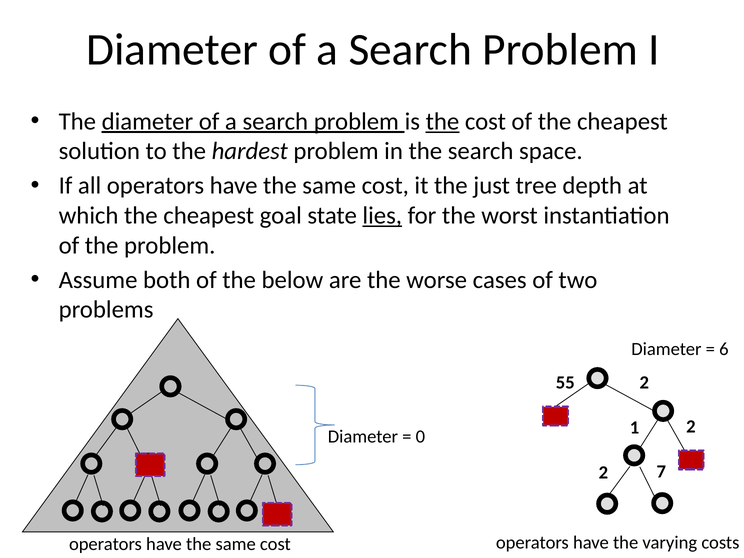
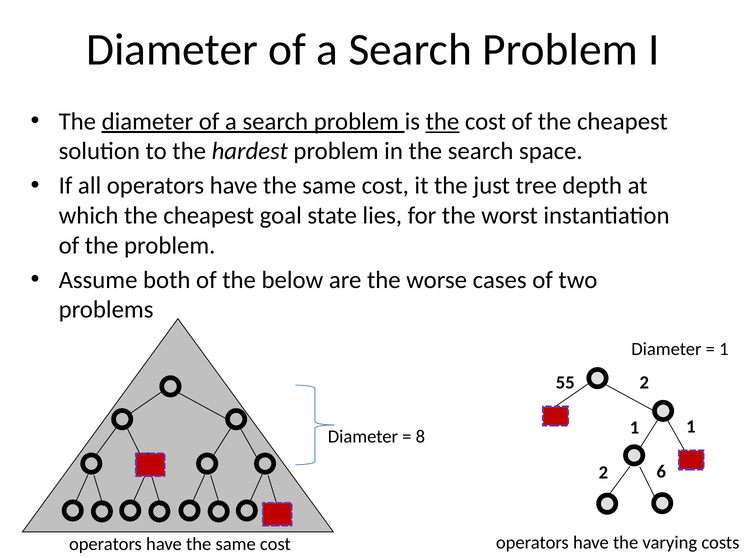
lies underline: present -> none
6 at (724, 349): 6 -> 1
1 2: 2 -> 1
0: 0 -> 8
7: 7 -> 6
